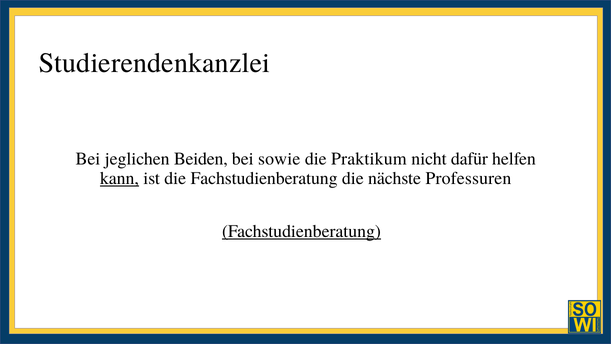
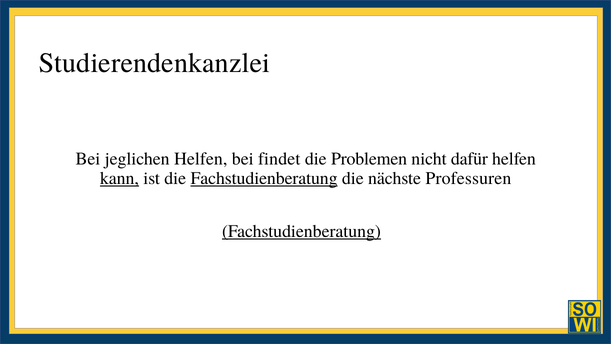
jeglichen Beiden: Beiden -> Helfen
sowie: sowie -> findet
Praktikum: Praktikum -> Problemen
Fachstudienberatung at (264, 178) underline: none -> present
